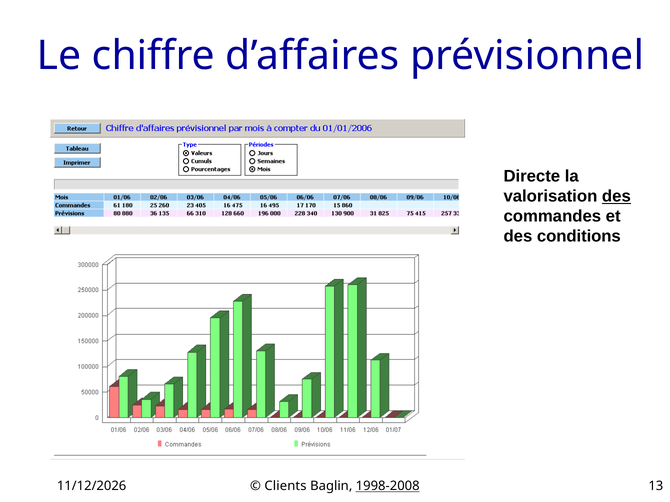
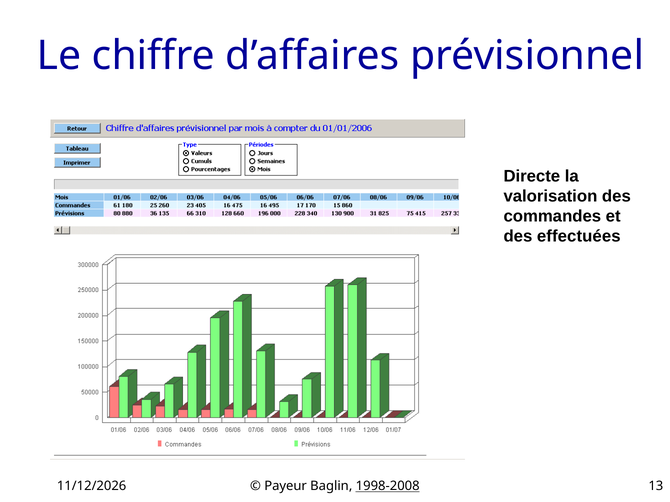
des at (616, 197) underline: present -> none
conditions: conditions -> effectuées
Clients: Clients -> Payeur
